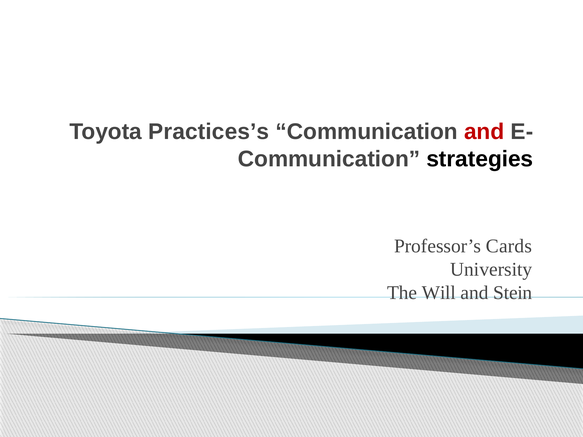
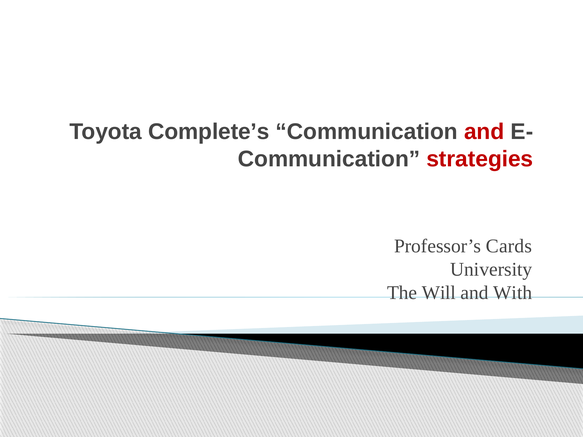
Practices’s: Practices’s -> Complete’s
strategies colour: black -> red
Stein: Stein -> With
